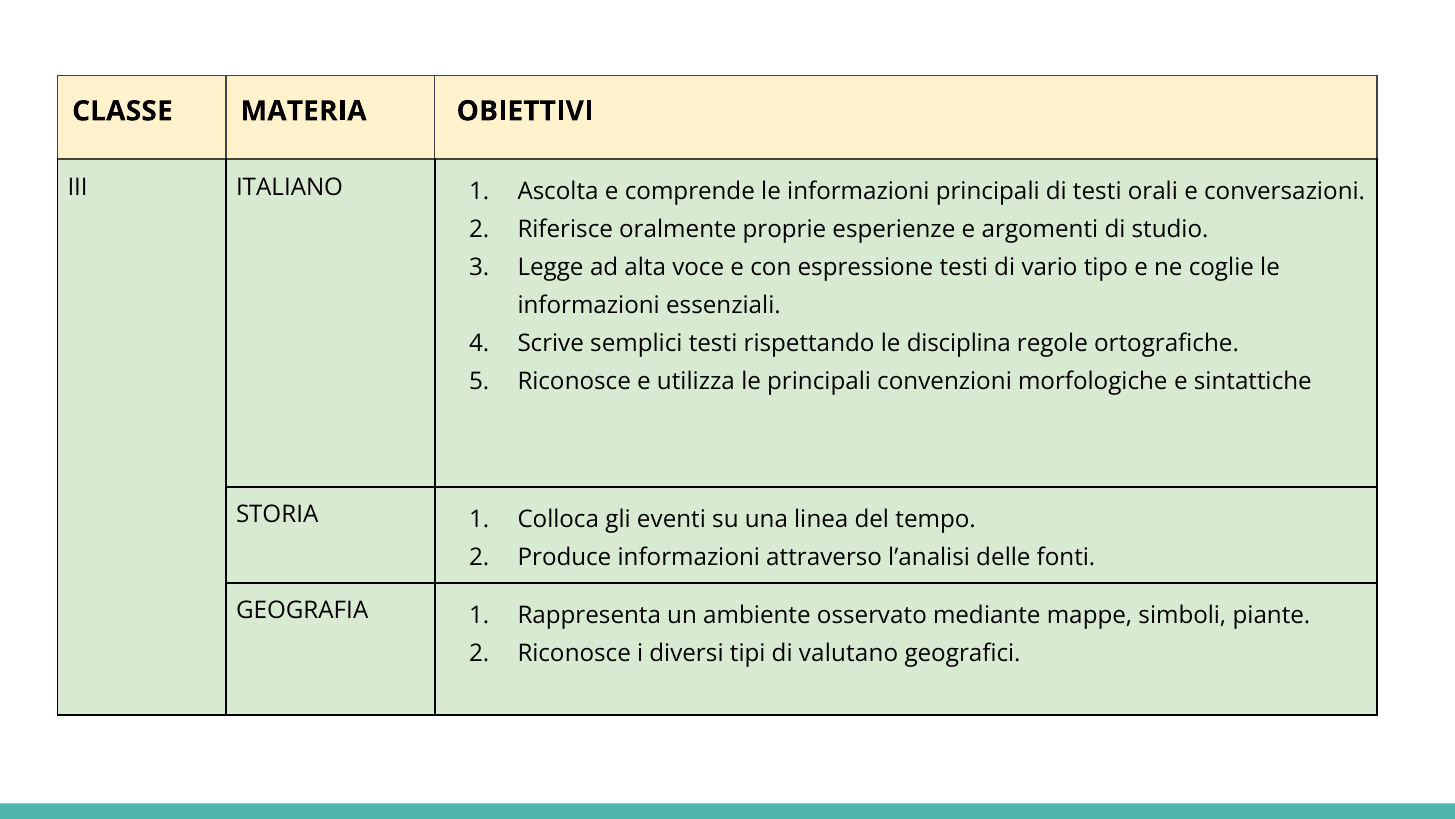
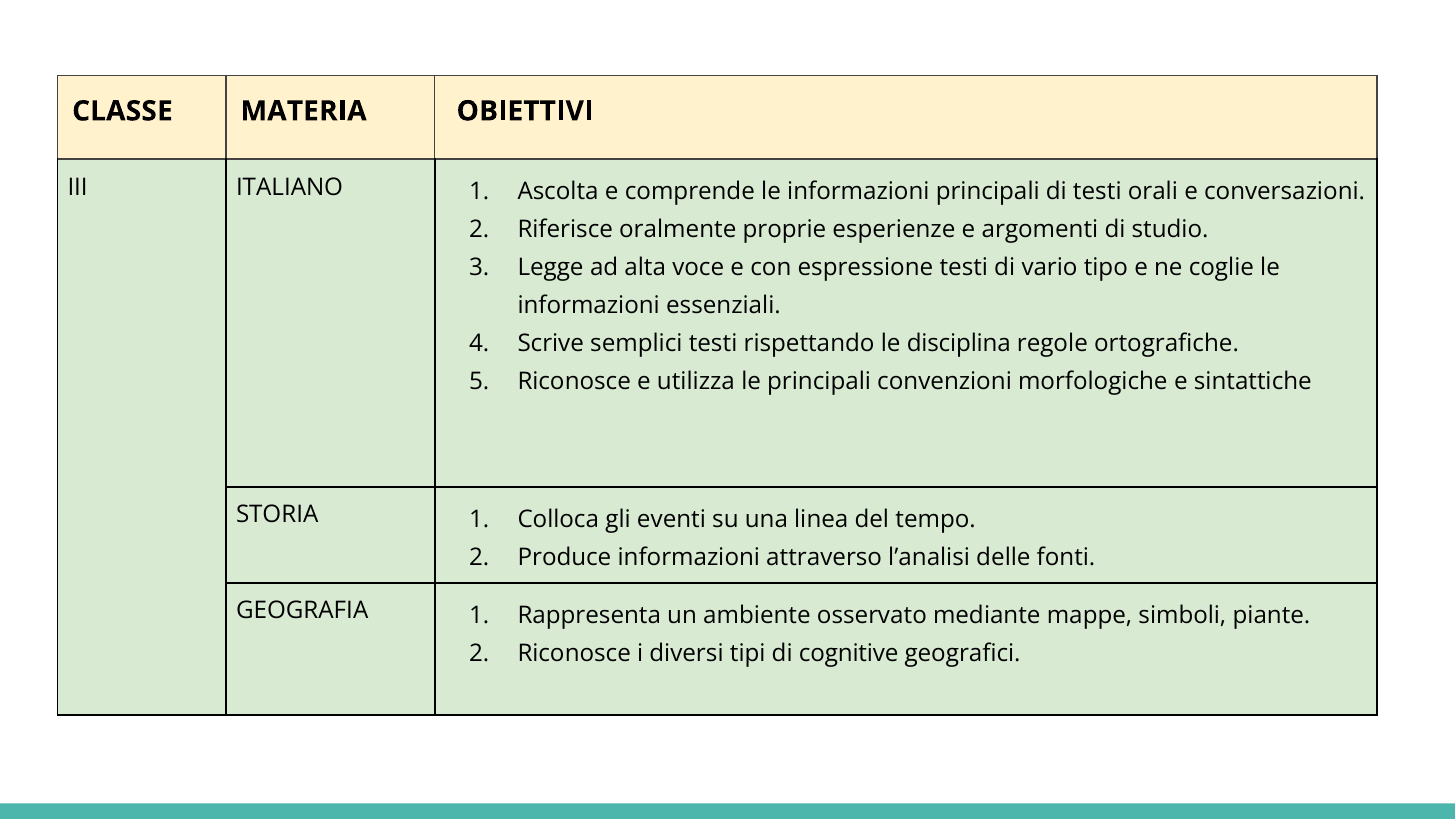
valutano: valutano -> cognitive
